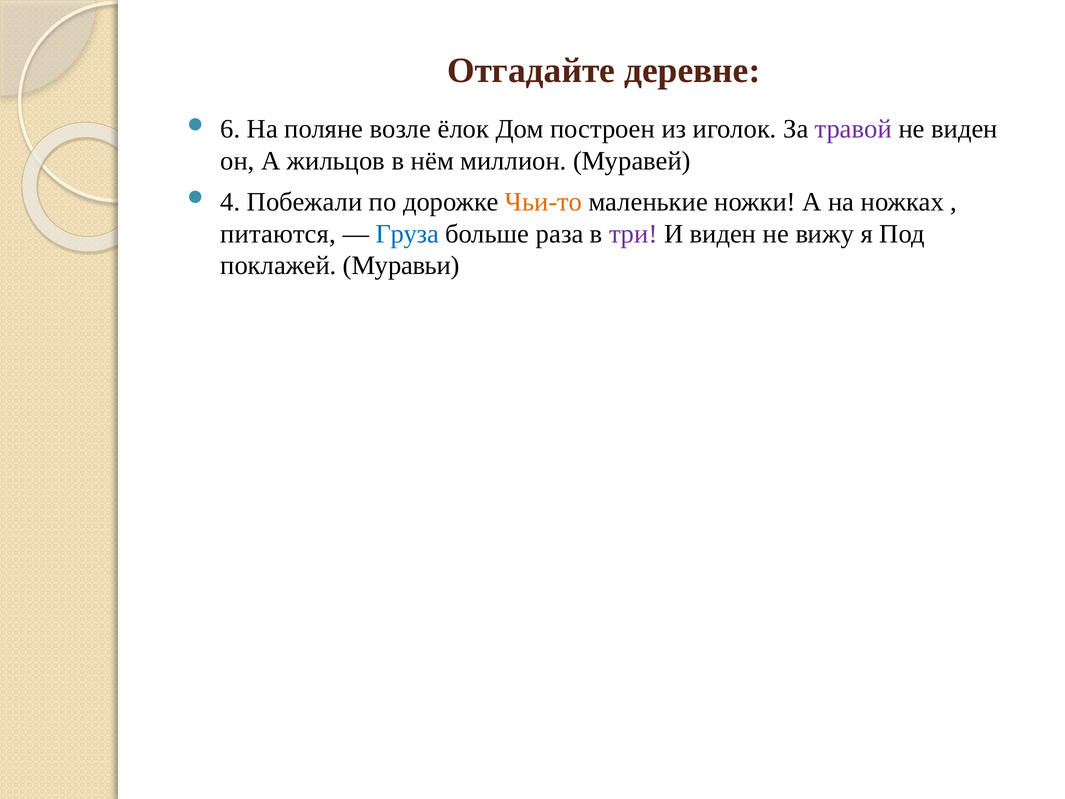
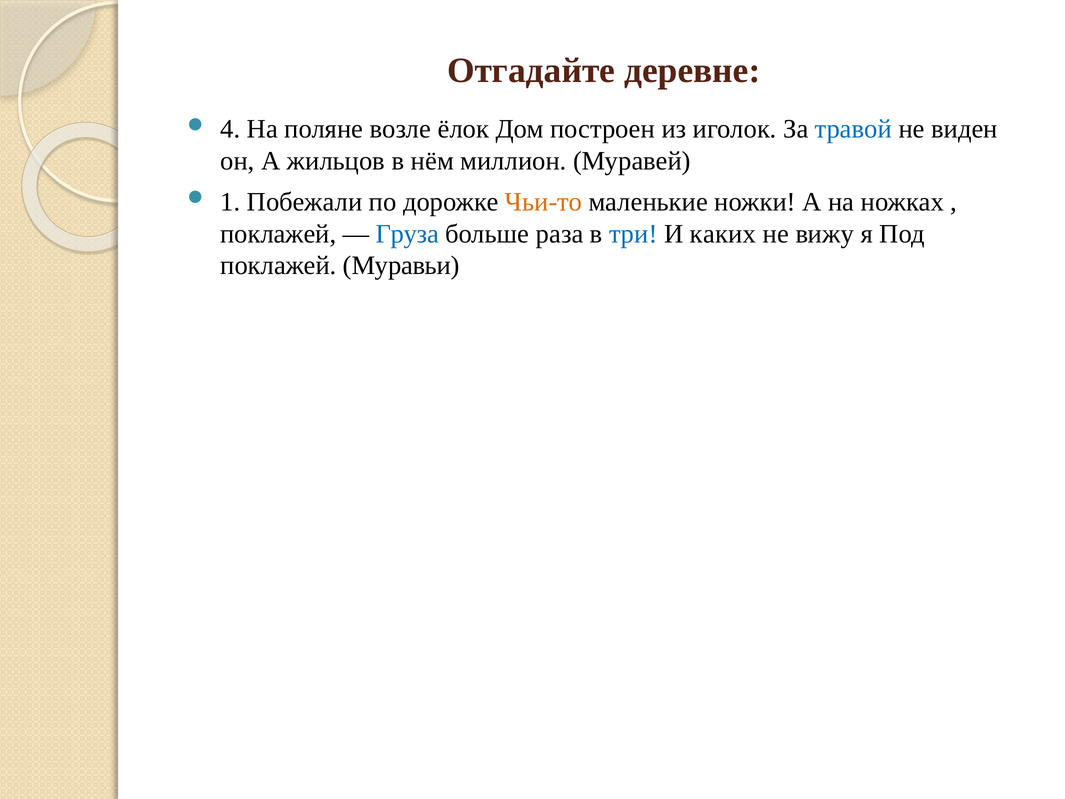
6: 6 -> 4
травой colour: purple -> blue
4: 4 -> 1
питаются at (278, 234): питаются -> поклажей
три colour: purple -> blue
И виден: виден -> каких
